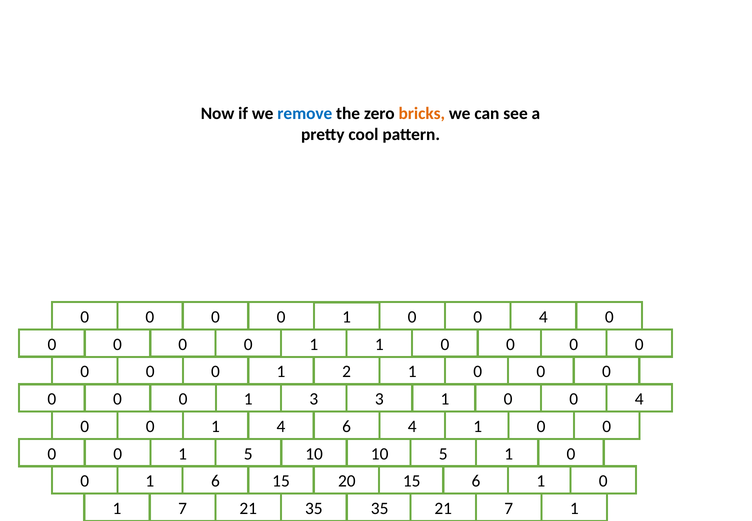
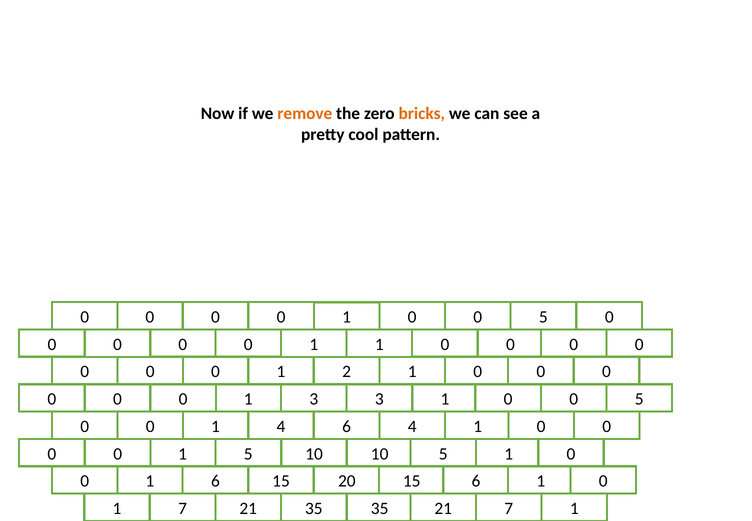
remove colour: blue -> orange
4 at (543, 317): 4 -> 5
4 at (639, 399): 4 -> 5
